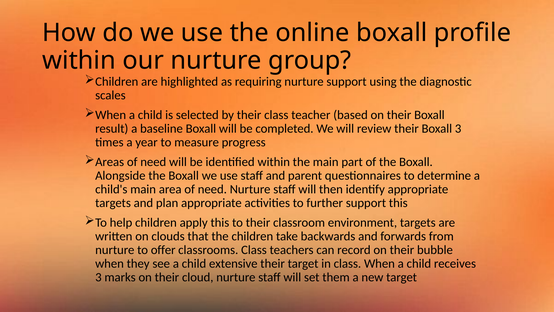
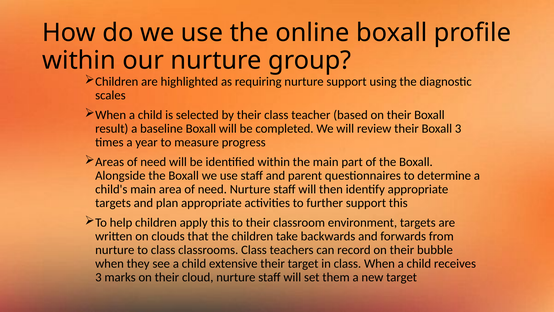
to offer: offer -> class
